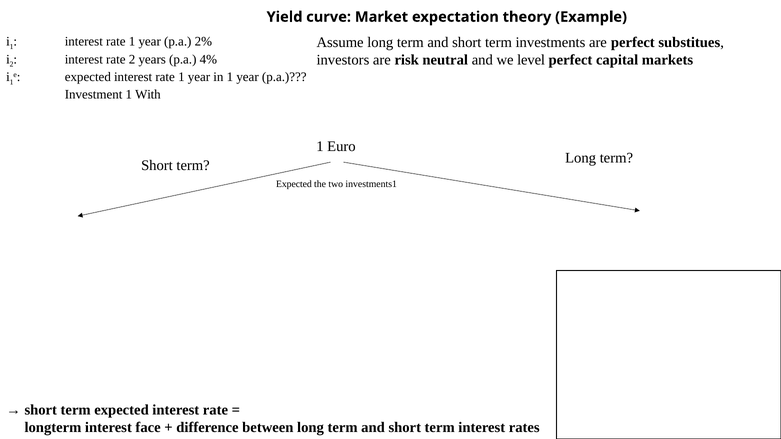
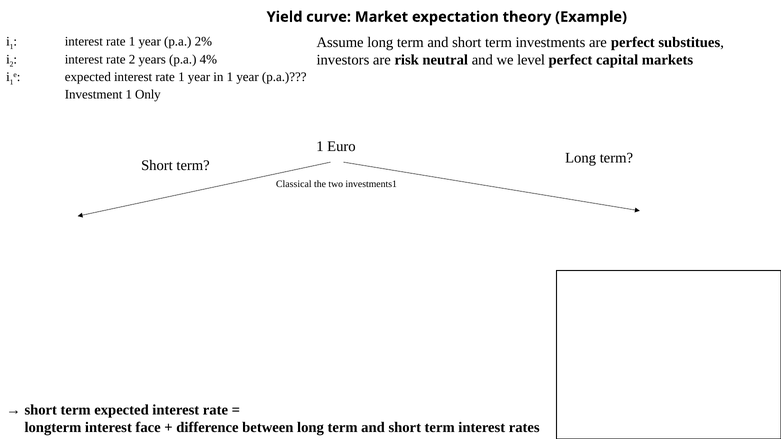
With: With -> Only
Expected at (294, 184): Expected -> Classical
